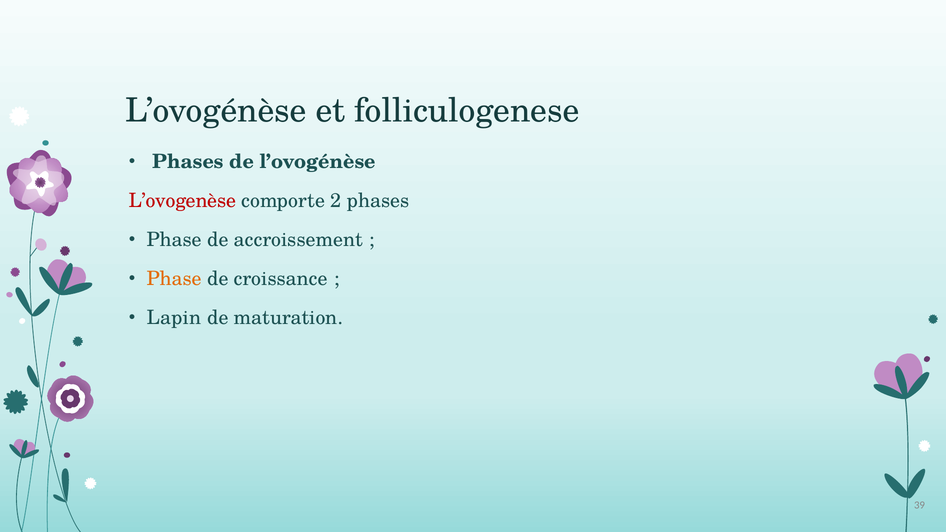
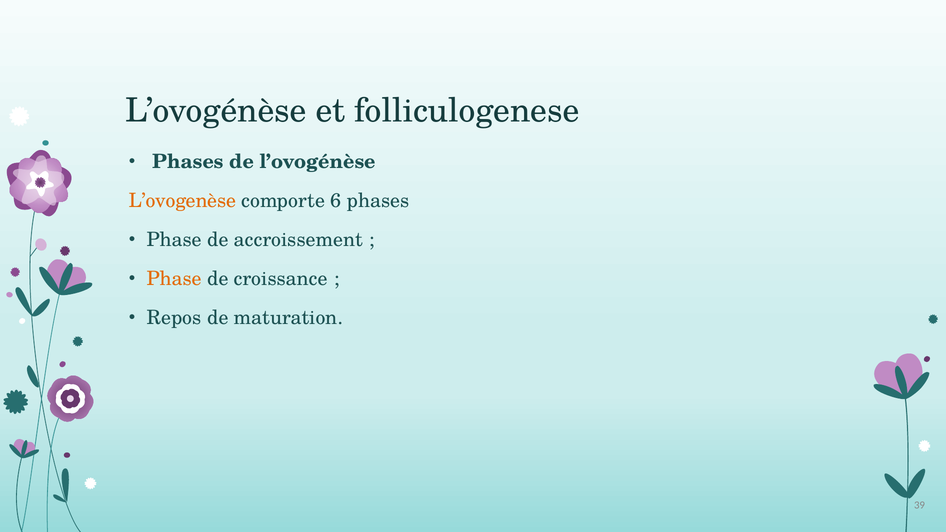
L’ovogenèse colour: red -> orange
2: 2 -> 6
Lapin: Lapin -> Repos
